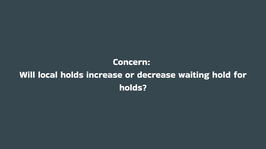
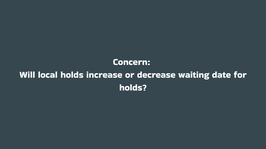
hold: hold -> date
